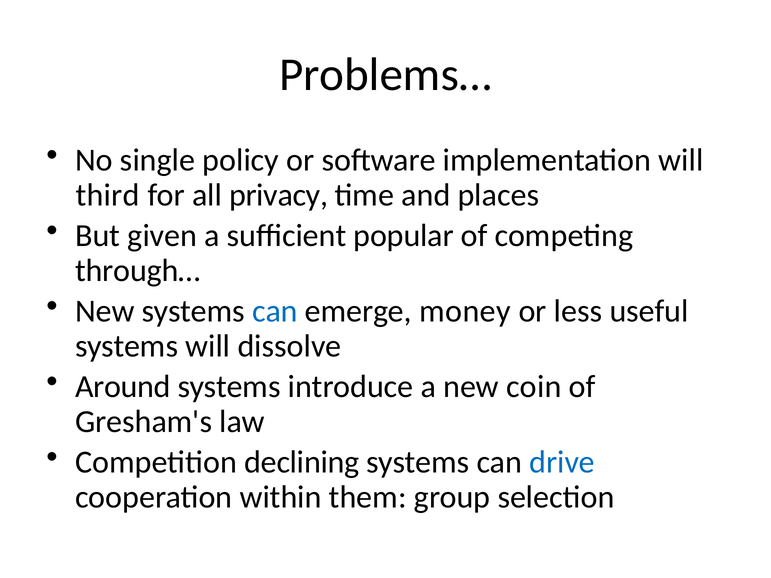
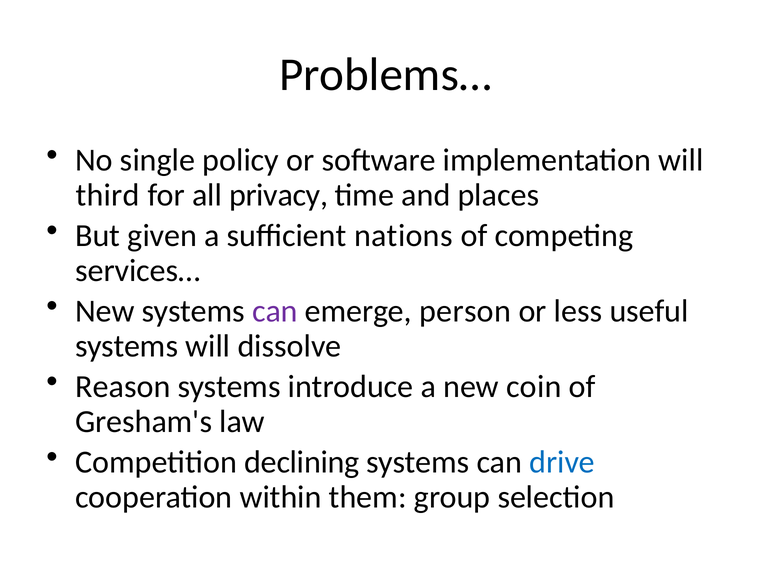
popular: popular -> nations
through…: through… -> services…
can at (275, 311) colour: blue -> purple
money: money -> person
Around: Around -> Reason
